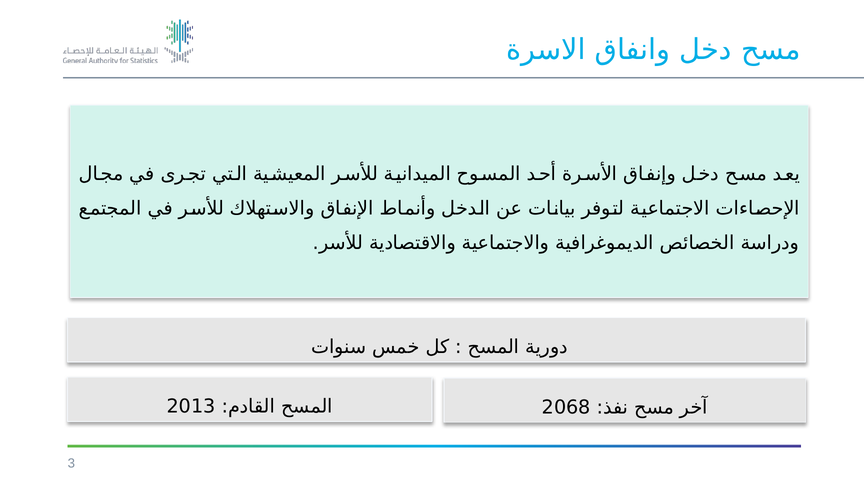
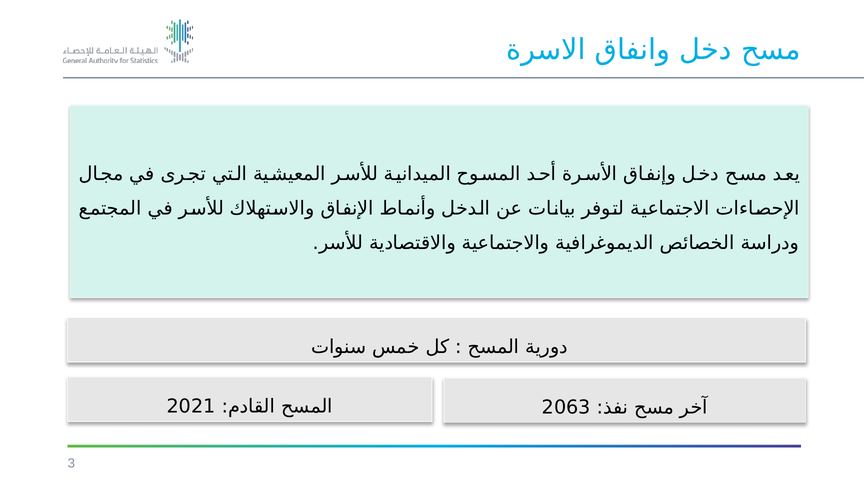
2013: 2013 -> 2021
2068: 2068 -> 2063
